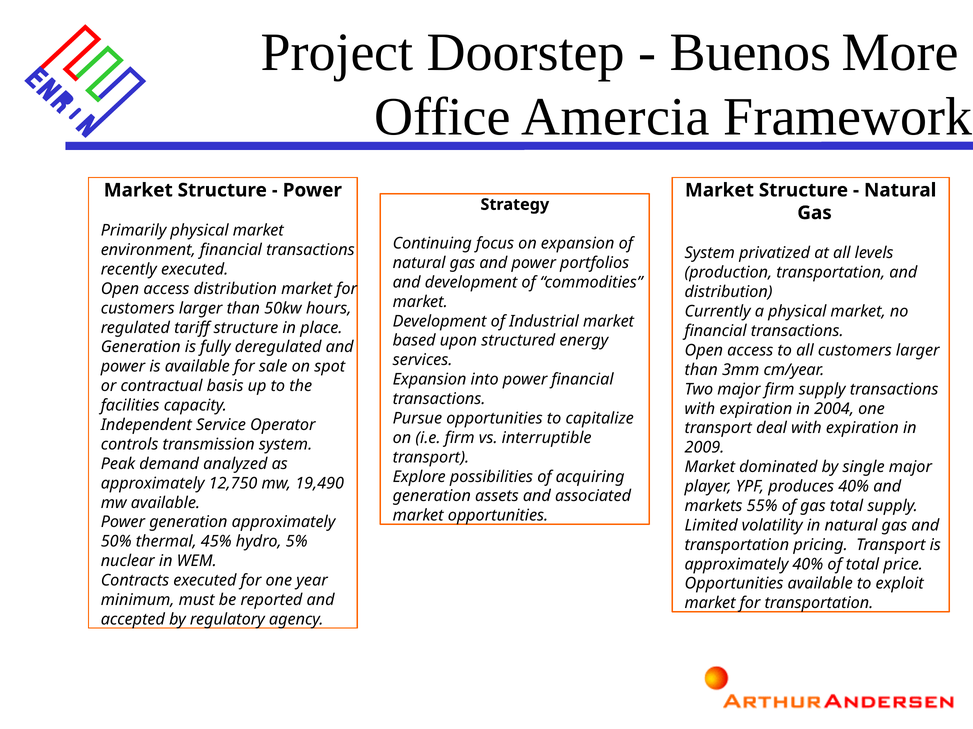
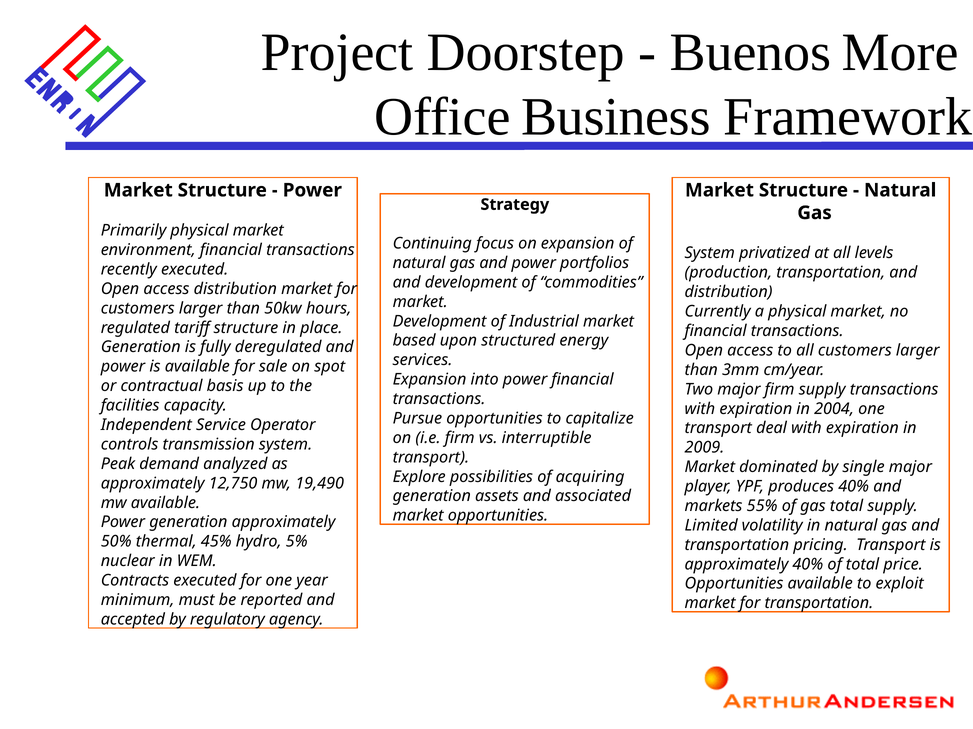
Amercia: Amercia -> Business
